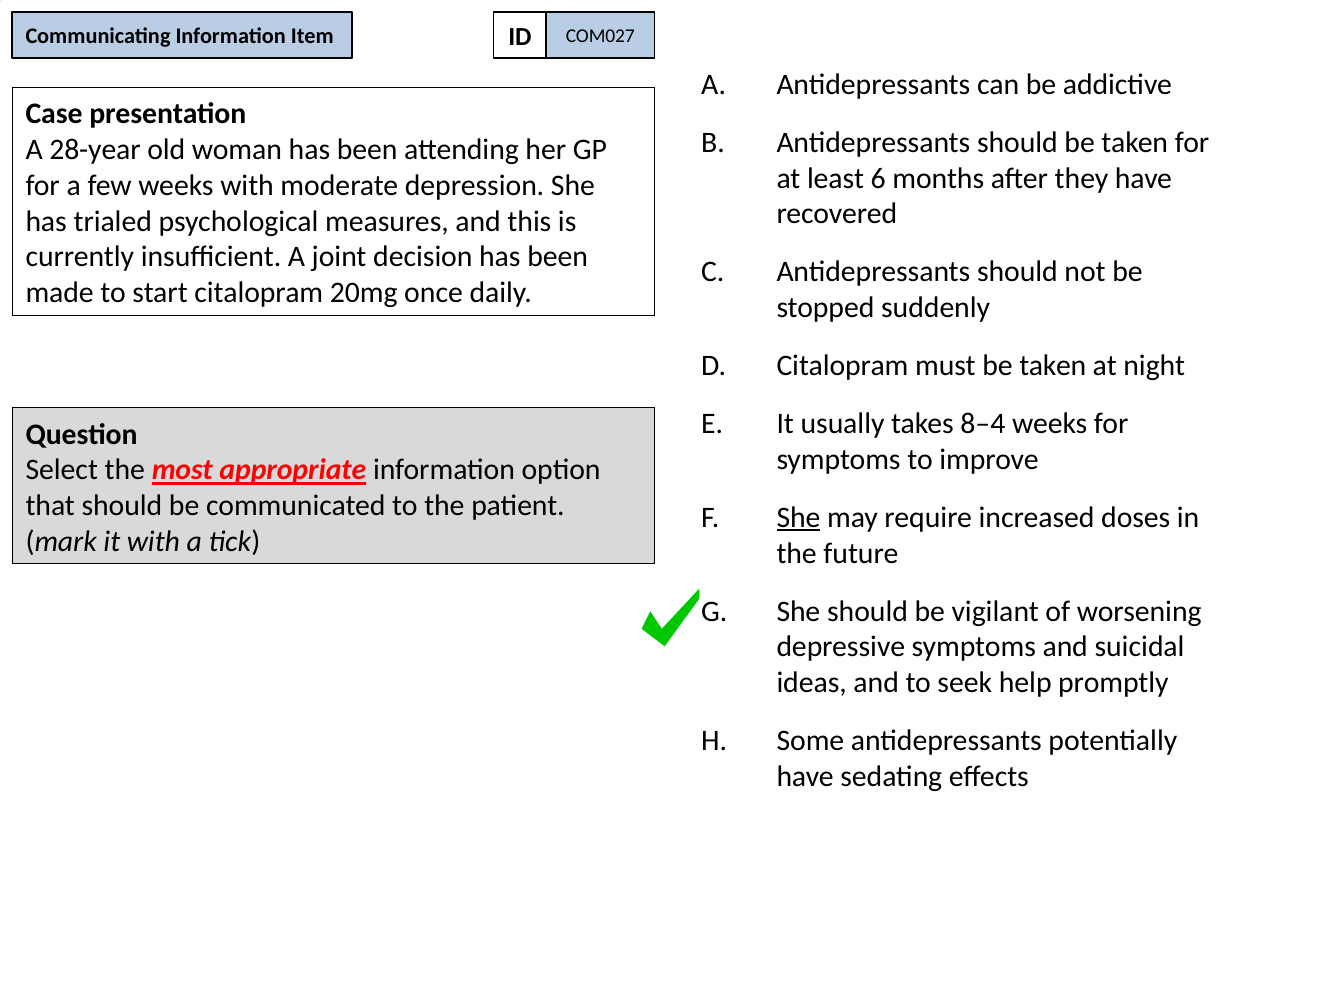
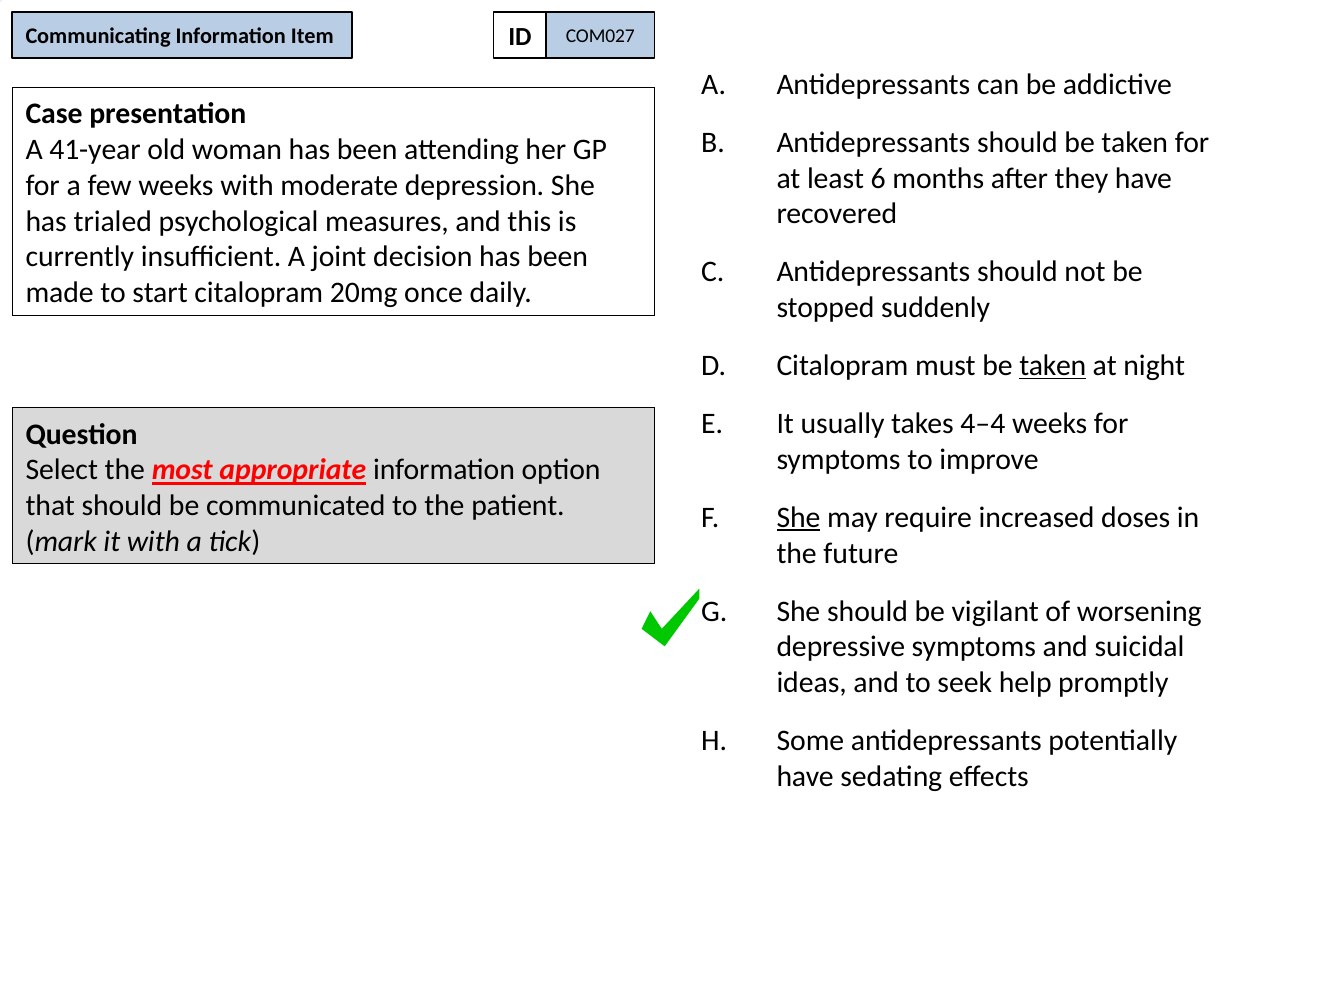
28-year: 28-year -> 41-year
taken at (1053, 366) underline: none -> present
8–4: 8–4 -> 4–4
